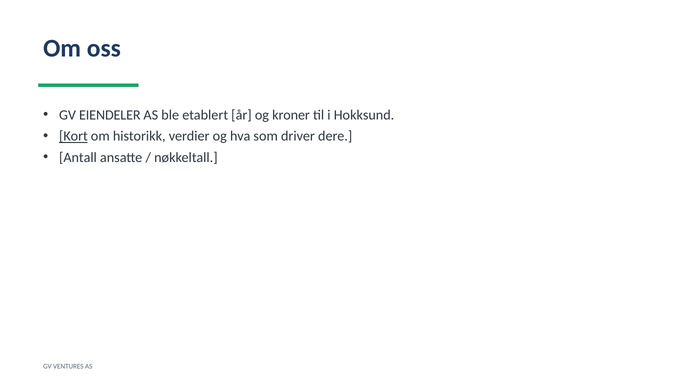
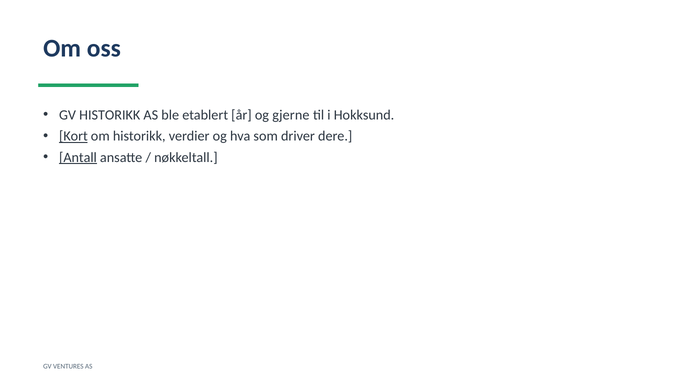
GV EIENDELER: EIENDELER -> HISTORIKK
kroner: kroner -> gjerne
Antall underline: none -> present
